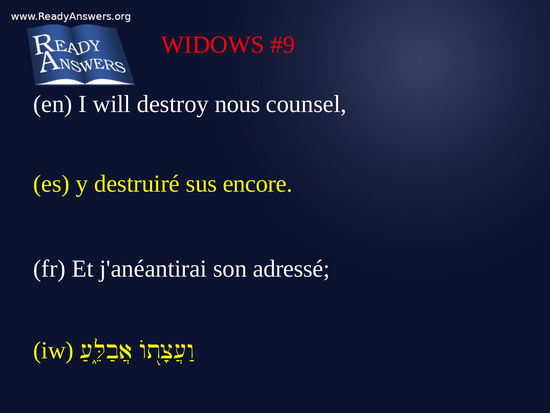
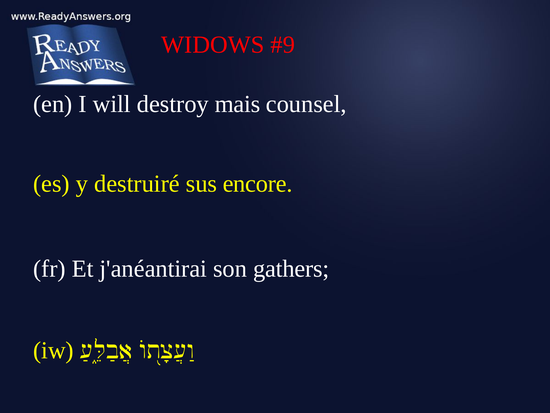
nous: nous -> mais
adressé: adressé -> gathers
